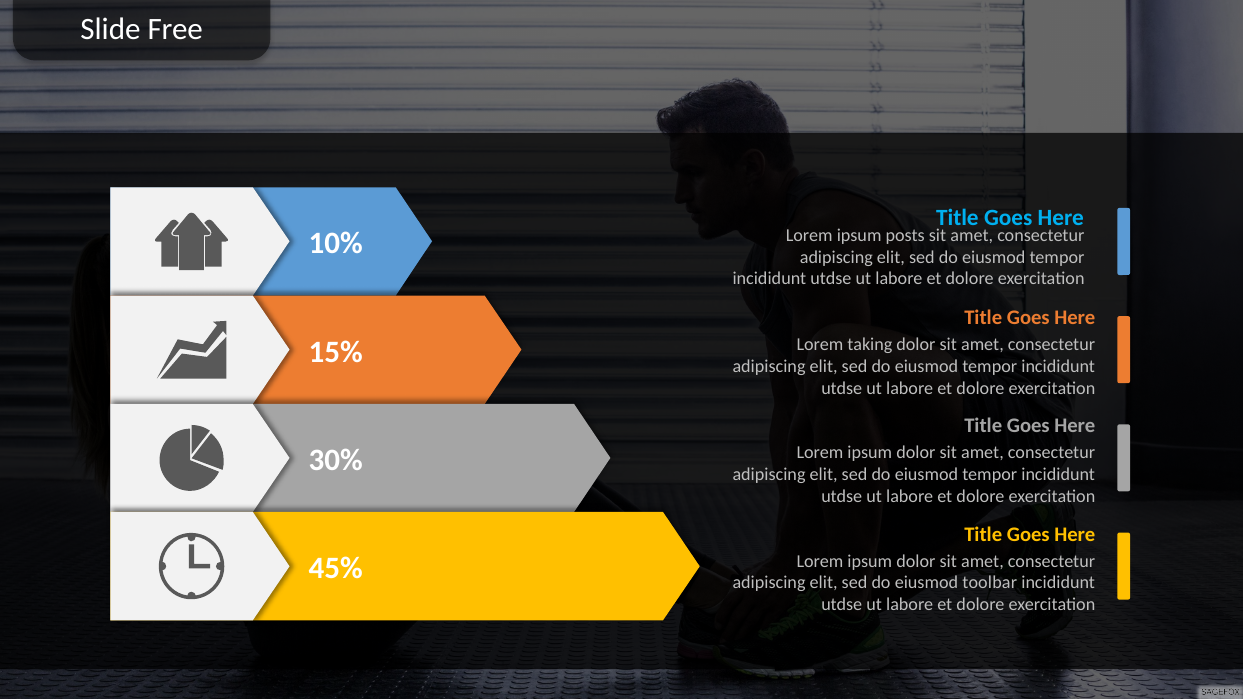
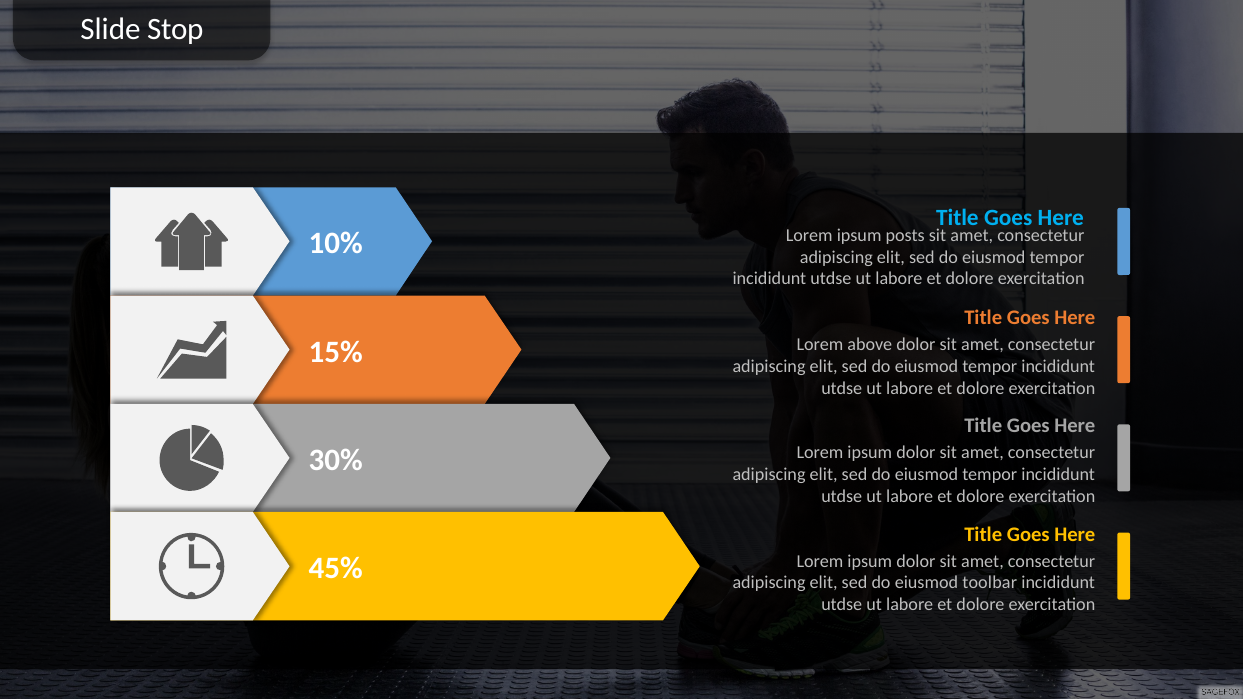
Free: Free -> Stop
taking: taking -> above
